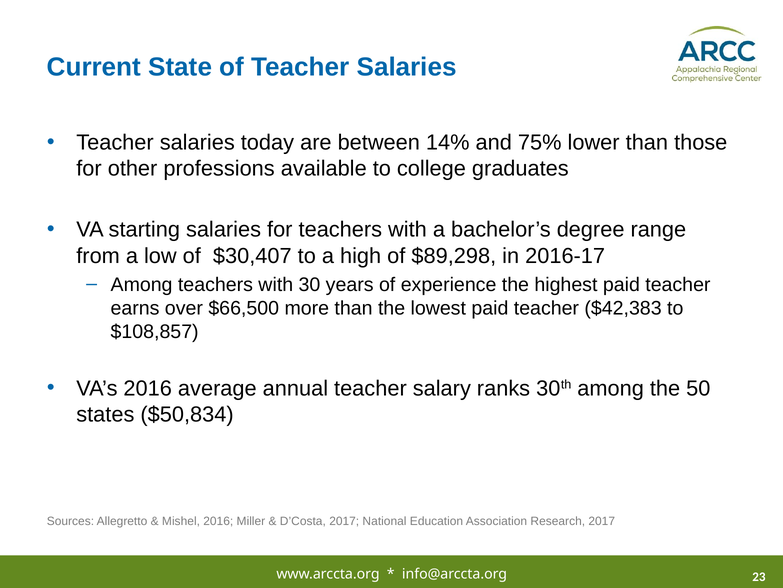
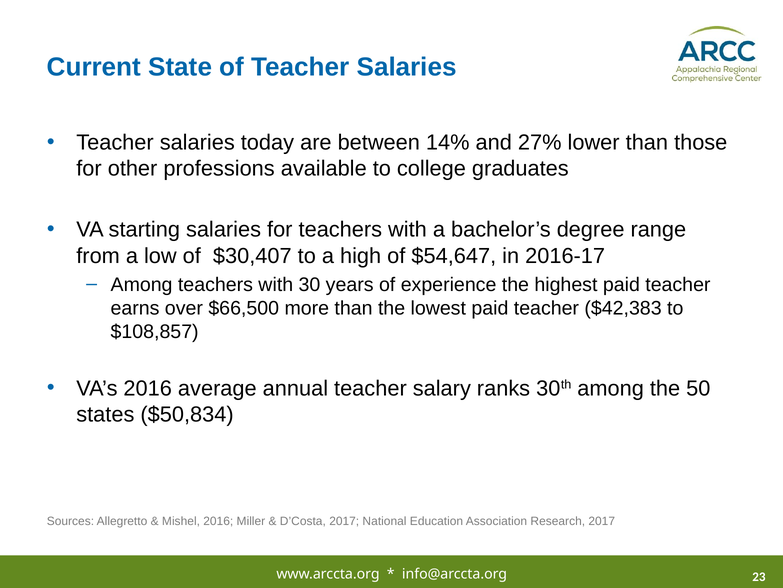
75%: 75% -> 27%
$89,298: $89,298 -> $54,647
